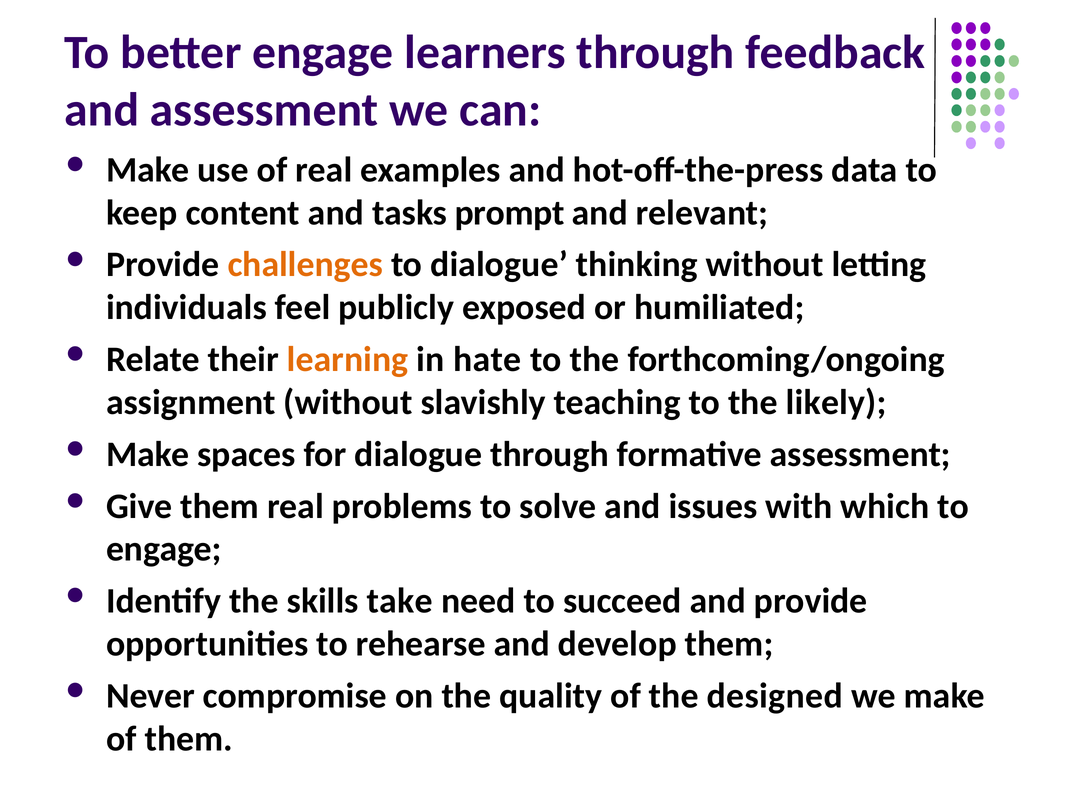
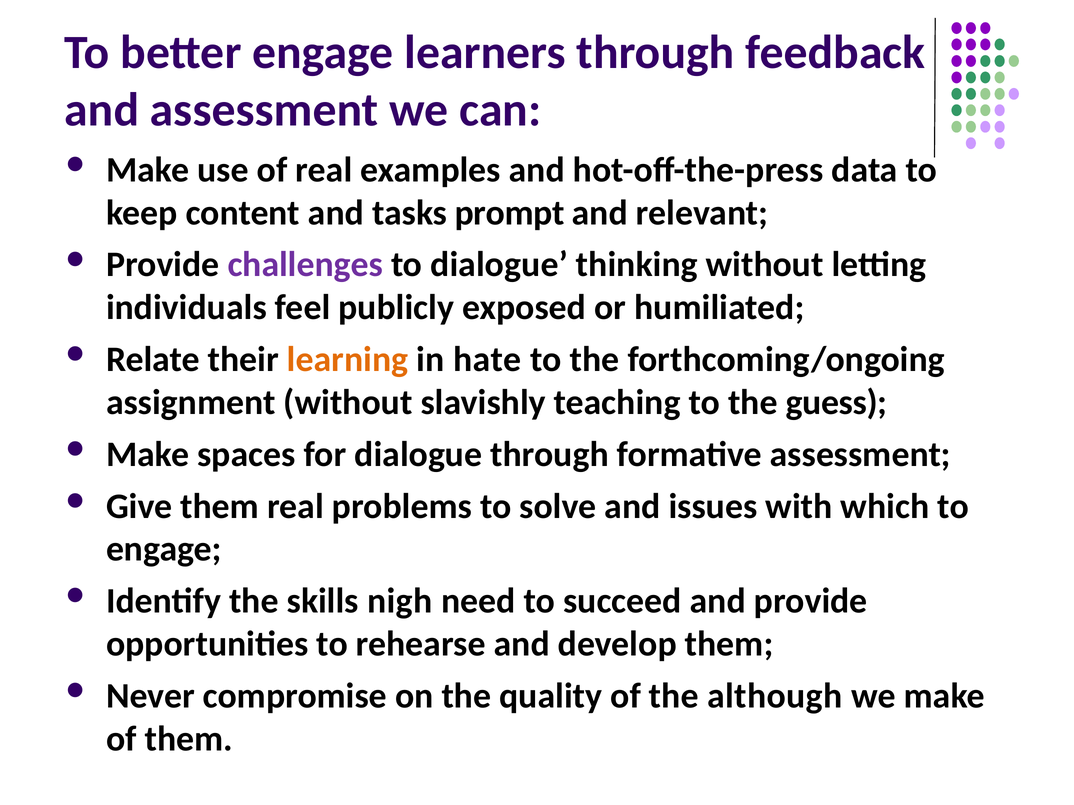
challenges colour: orange -> purple
likely: likely -> guess
take: take -> nigh
designed: designed -> although
